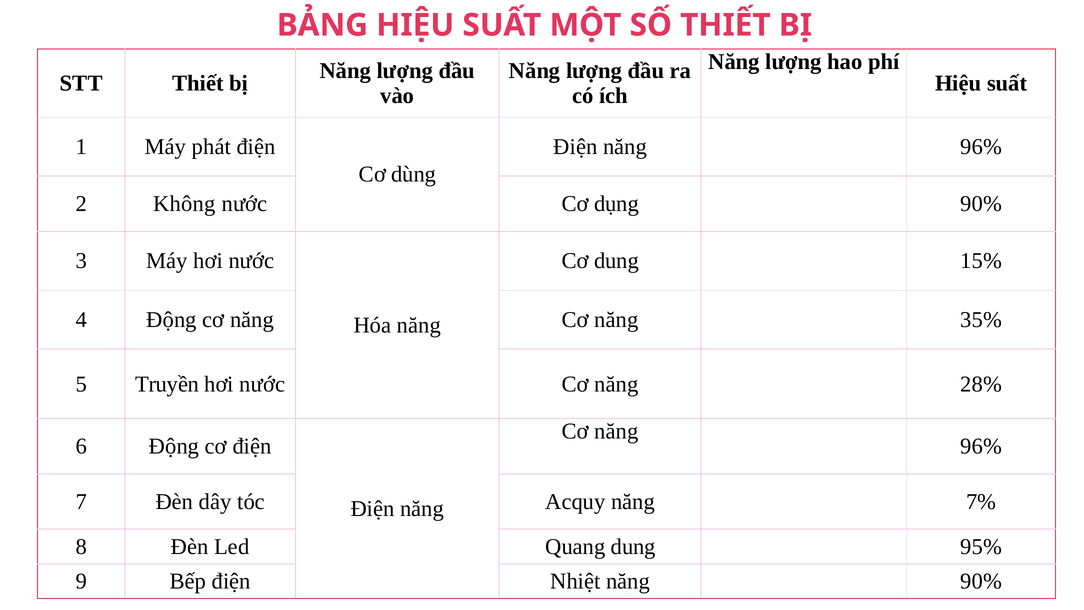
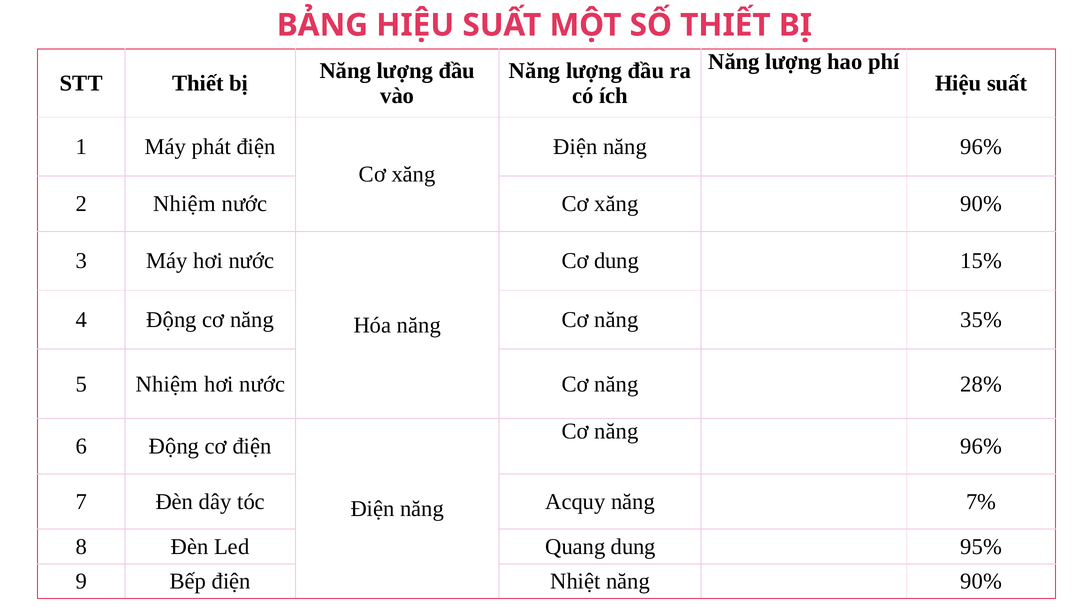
dùng at (414, 174): dùng -> xăng
2 Không: Không -> Nhiệm
dụng at (617, 204): dụng -> xăng
5 Truyền: Truyền -> Nhiệm
